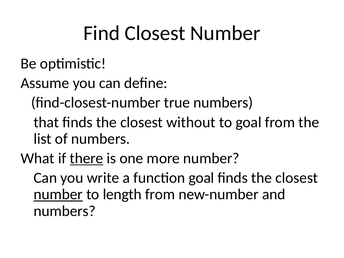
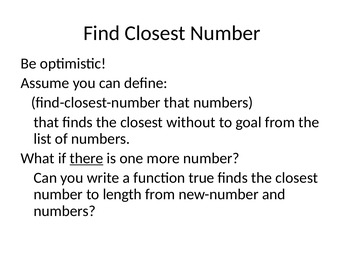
find-closest-number true: true -> that
function goal: goal -> true
number at (58, 194) underline: present -> none
